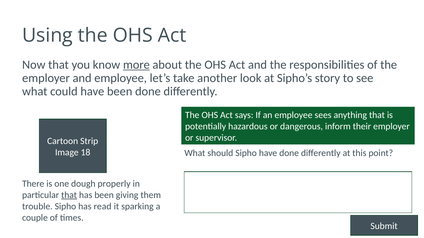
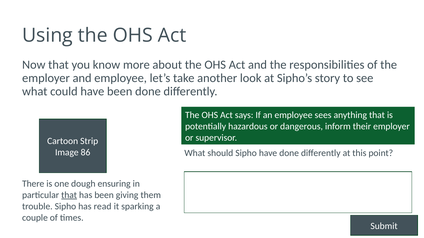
more underline: present -> none
18: 18 -> 86
properly: properly -> ensuring
